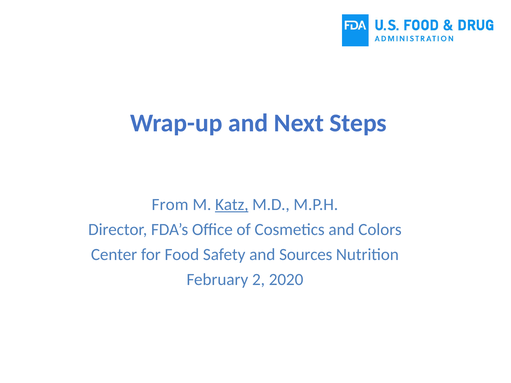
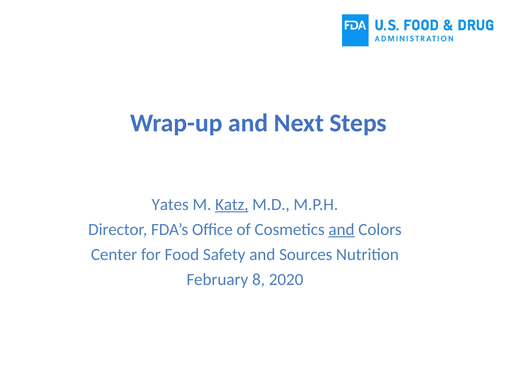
From: From -> Yates
and at (341, 230) underline: none -> present
2: 2 -> 8
